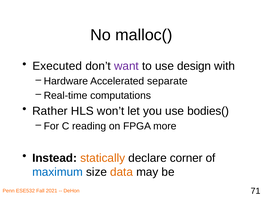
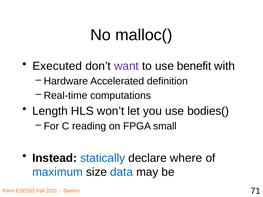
design: design -> benefit
separate: separate -> definition
Rather: Rather -> Length
more: more -> small
statically colour: orange -> blue
corner: corner -> where
data colour: orange -> blue
